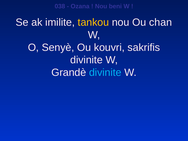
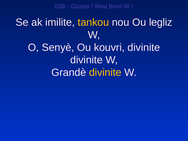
chan: chan -> legliz
kouvri sakrifis: sakrifis -> divinite
divinite at (105, 73) colour: light blue -> yellow
